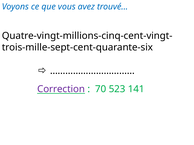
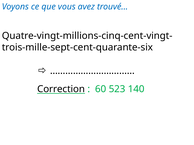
Correction colour: purple -> black
70: 70 -> 60
141: 141 -> 140
